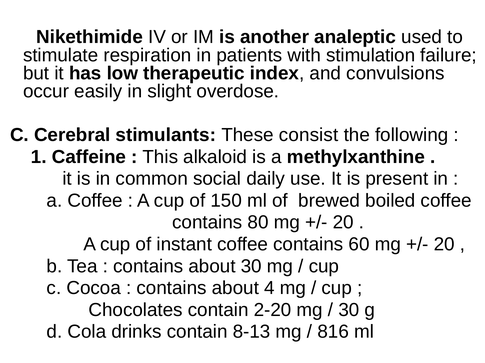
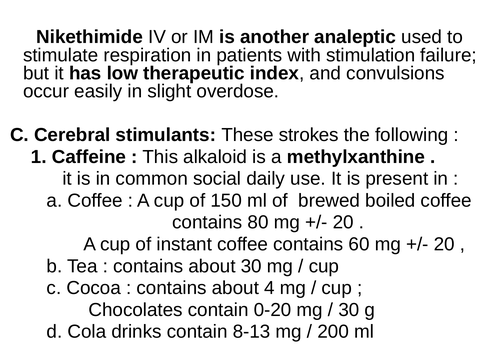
consist: consist -> strokes
2-20: 2-20 -> 0-20
816: 816 -> 200
